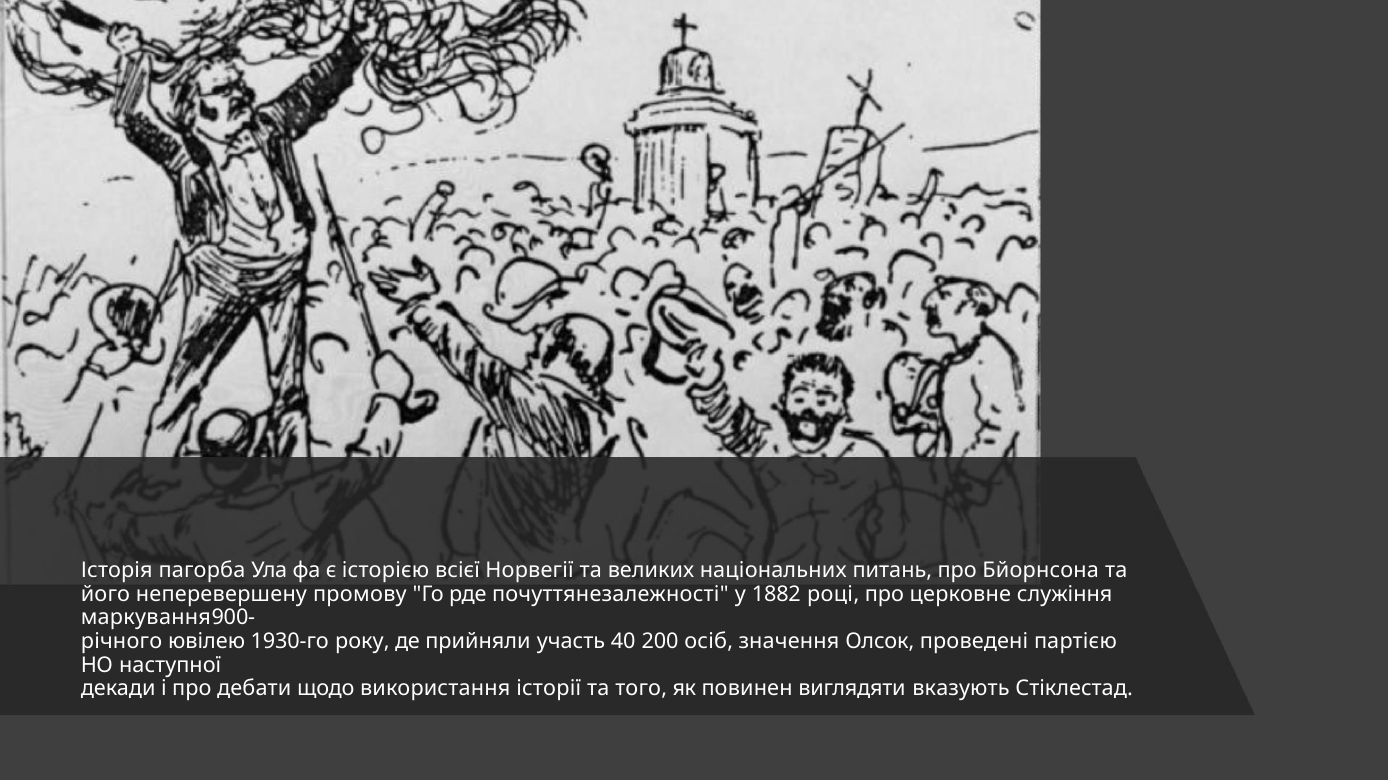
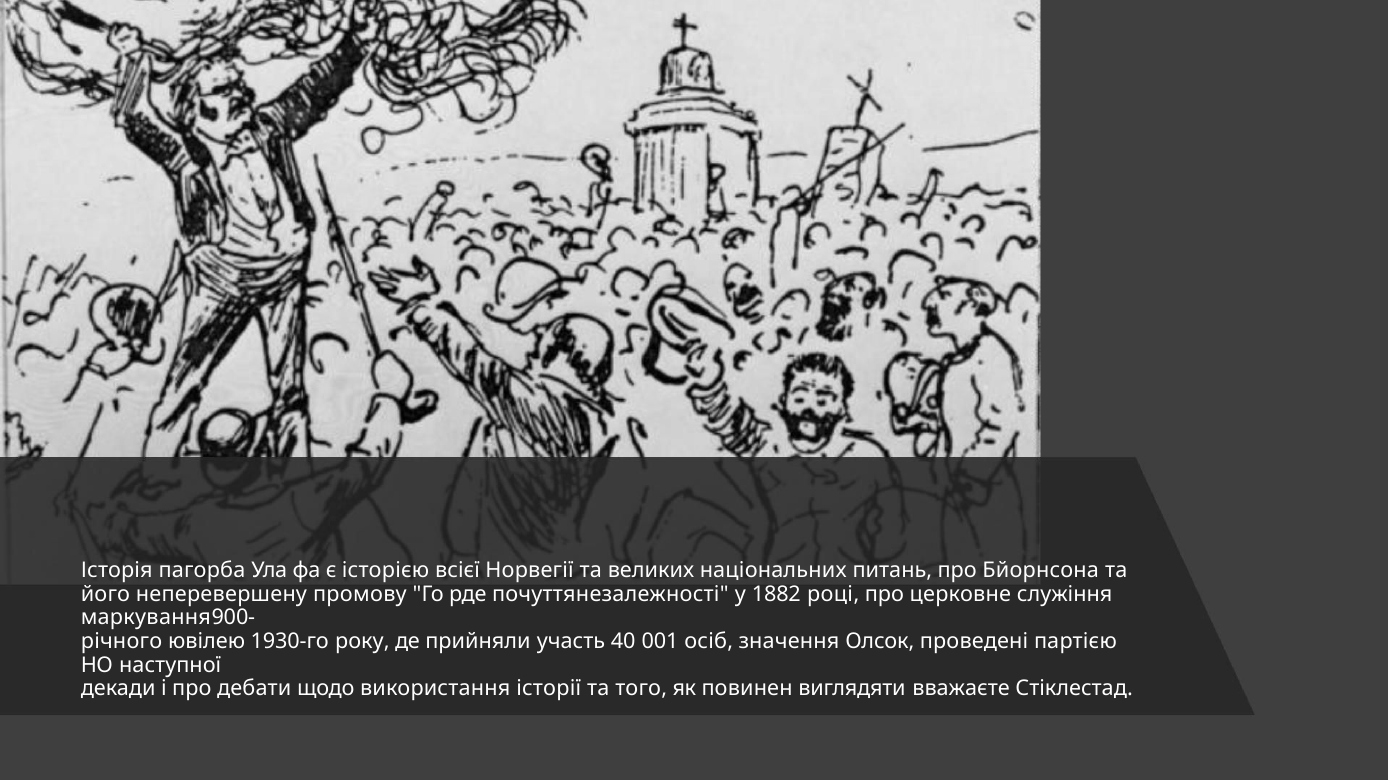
200: 200 -> 001
вказують: вказують -> вважаєте
